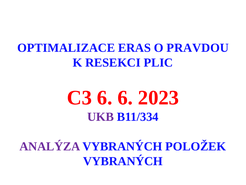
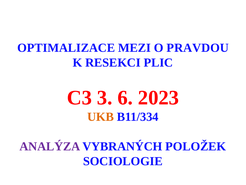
ERAS: ERAS -> MEZI
C3 6: 6 -> 3
UKB colour: purple -> orange
VYBRANÝCH at (123, 161): VYBRANÝCH -> SOCIOLOGIE
